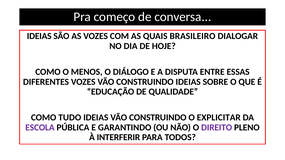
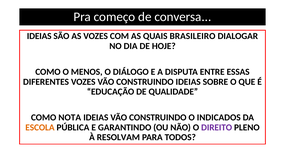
TUDO: TUDO -> NOTA
EXPLICITAR: EXPLICITAR -> INDICADOS
ESCOLA colour: purple -> orange
INTERFERIR: INTERFERIR -> RESOLVAM
